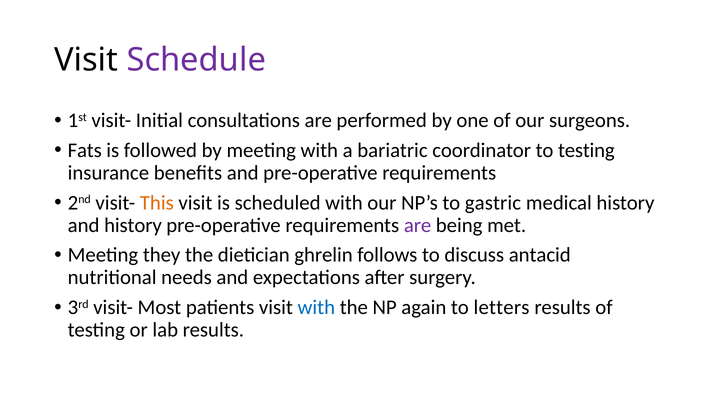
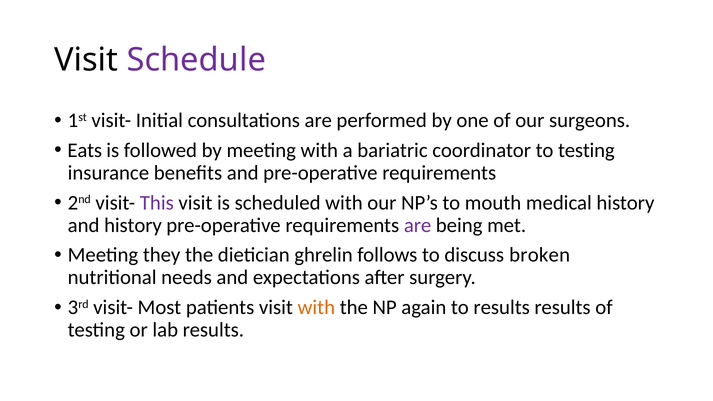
Fats: Fats -> Eats
This colour: orange -> purple
gastric: gastric -> mouth
antacid: antacid -> broken
with at (316, 308) colour: blue -> orange
to letters: letters -> results
